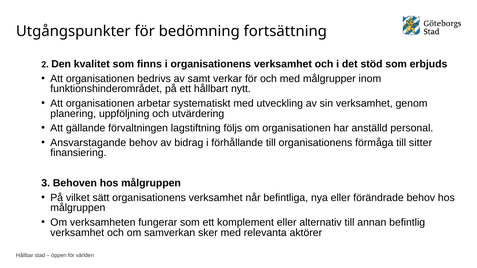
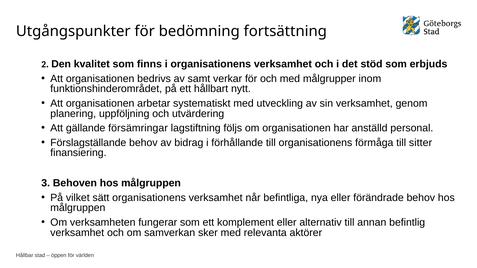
förvaltningen: förvaltningen -> försämringar
Ansvarstagande: Ansvarstagande -> Förslagställande
